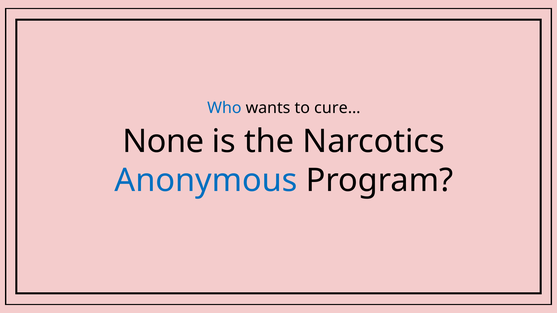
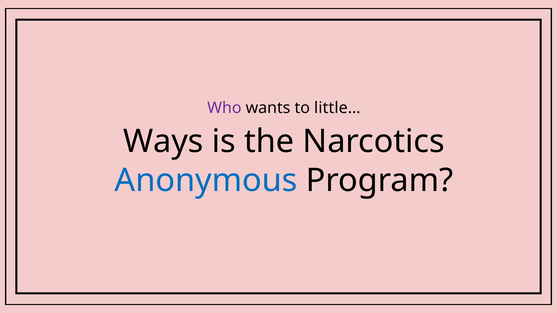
Who colour: blue -> purple
cure…: cure… -> little…
None: None -> Ways
